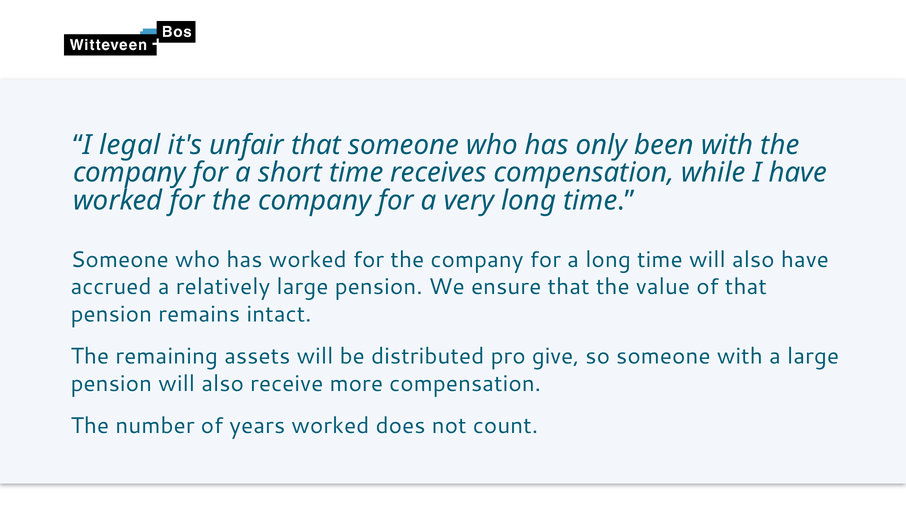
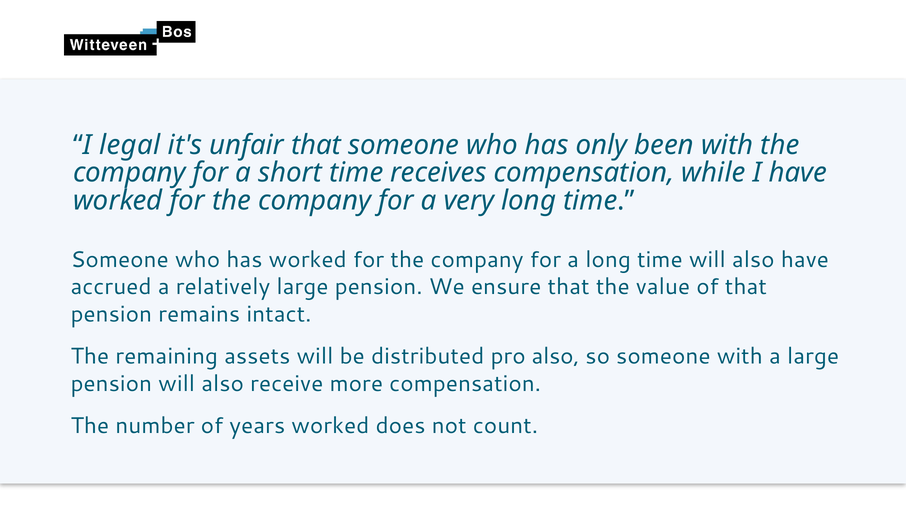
pro give: give -> also
